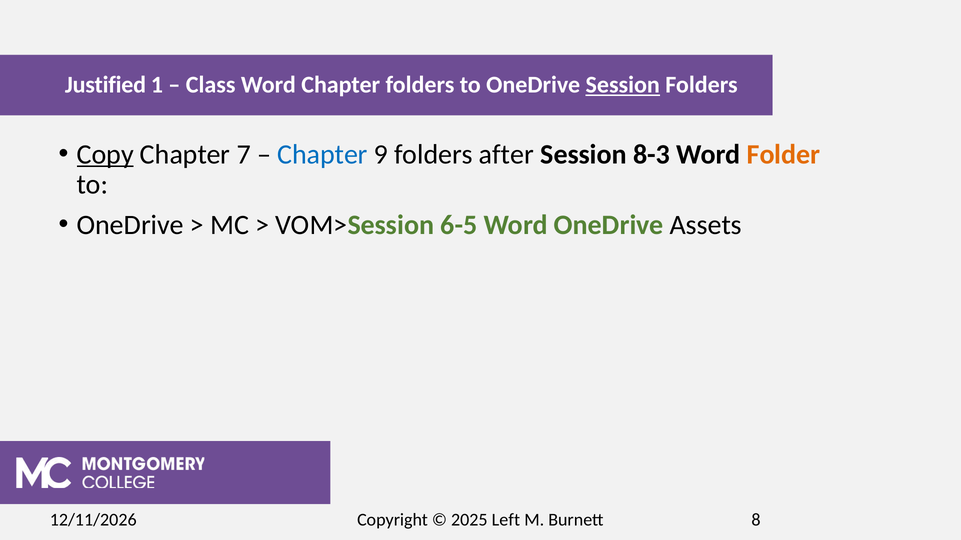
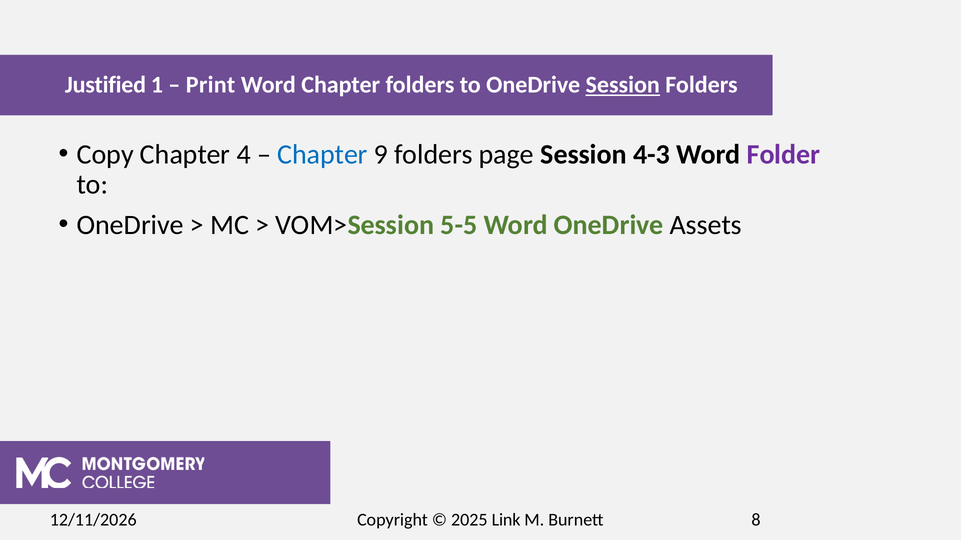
Class: Class -> Print
Copy underline: present -> none
7: 7 -> 4
after: after -> page
8-3: 8-3 -> 4-3
Folder colour: orange -> purple
6-5: 6-5 -> 5-5
Left: Left -> Link
